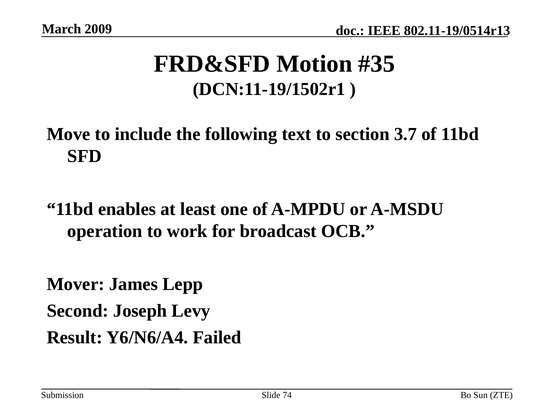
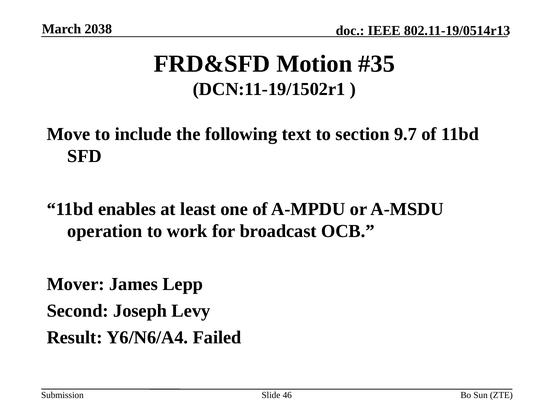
2009: 2009 -> 2038
3.7: 3.7 -> 9.7
74: 74 -> 46
